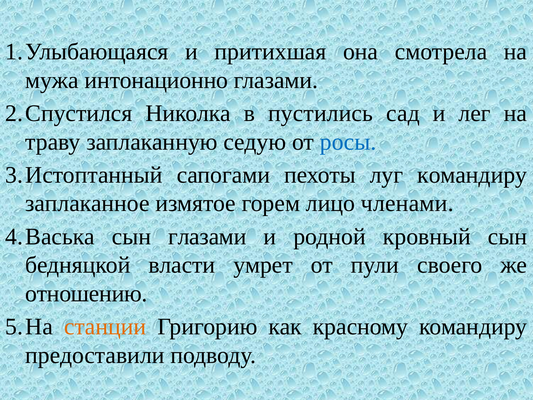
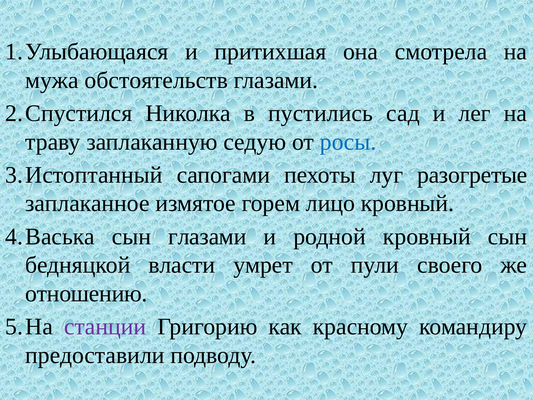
интонационно: интонационно -> обстоятельств
луг командиру: командиру -> разогретые
лицо членами: членами -> кровный
станции colour: orange -> purple
